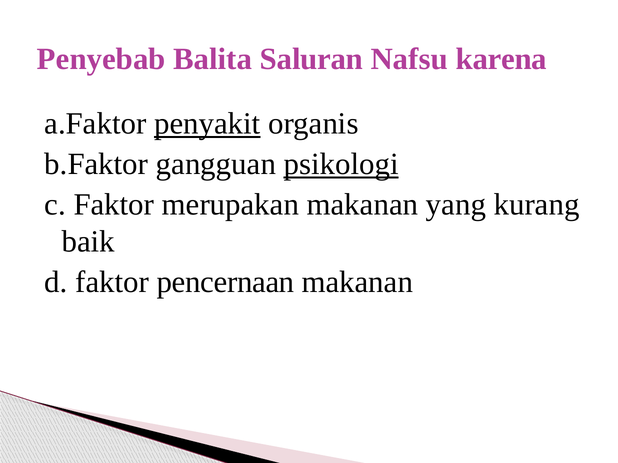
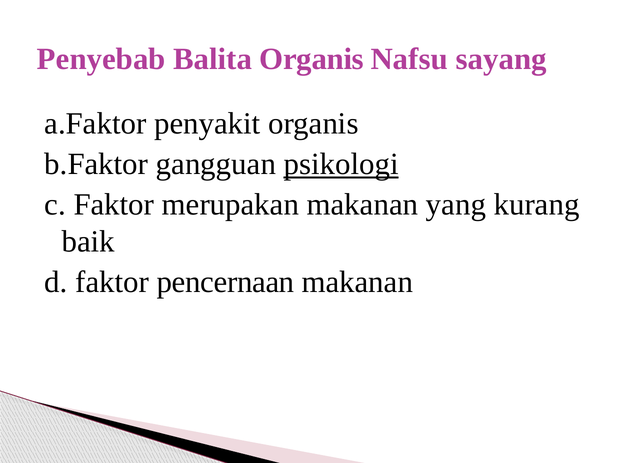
Balita Saluran: Saluran -> Organis
karena: karena -> sayang
penyakit underline: present -> none
